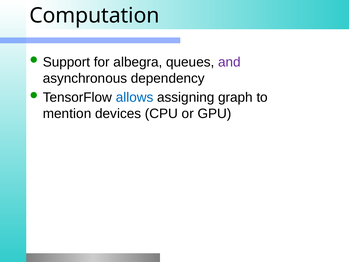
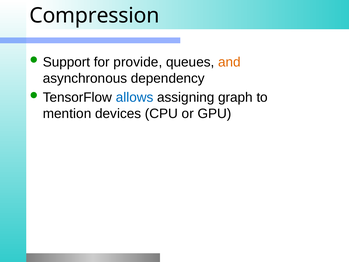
Computation: Computation -> Compression
albegra: albegra -> provide
and colour: purple -> orange
